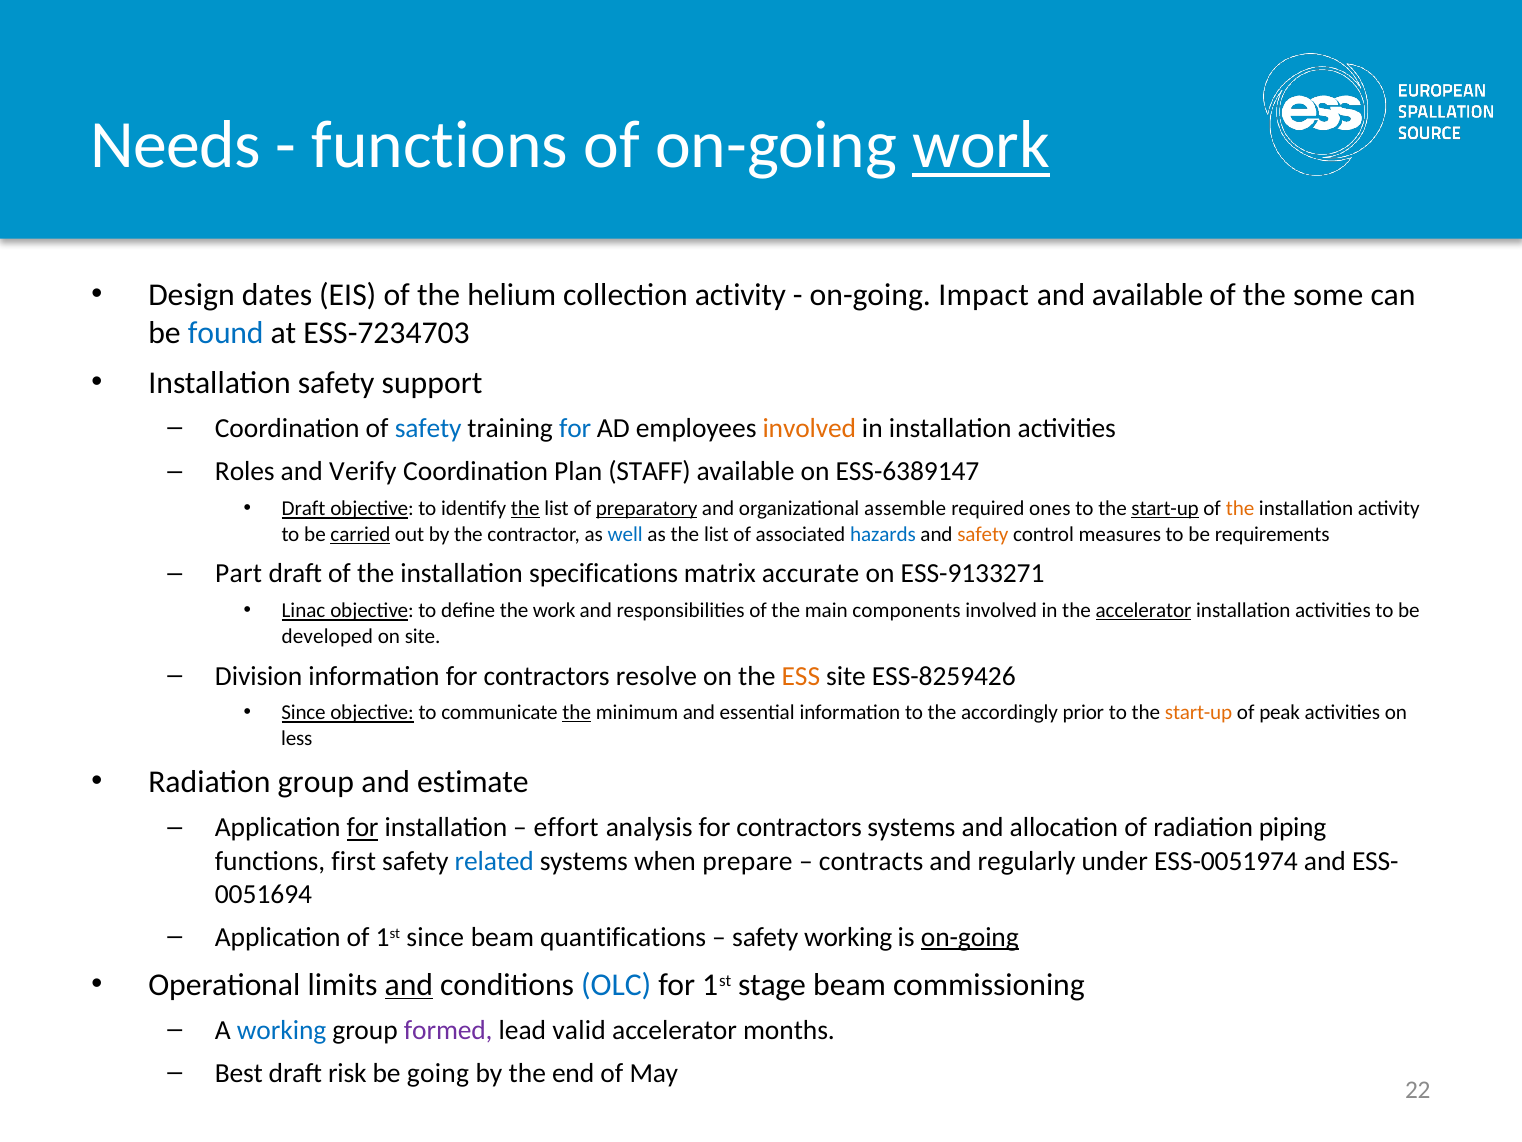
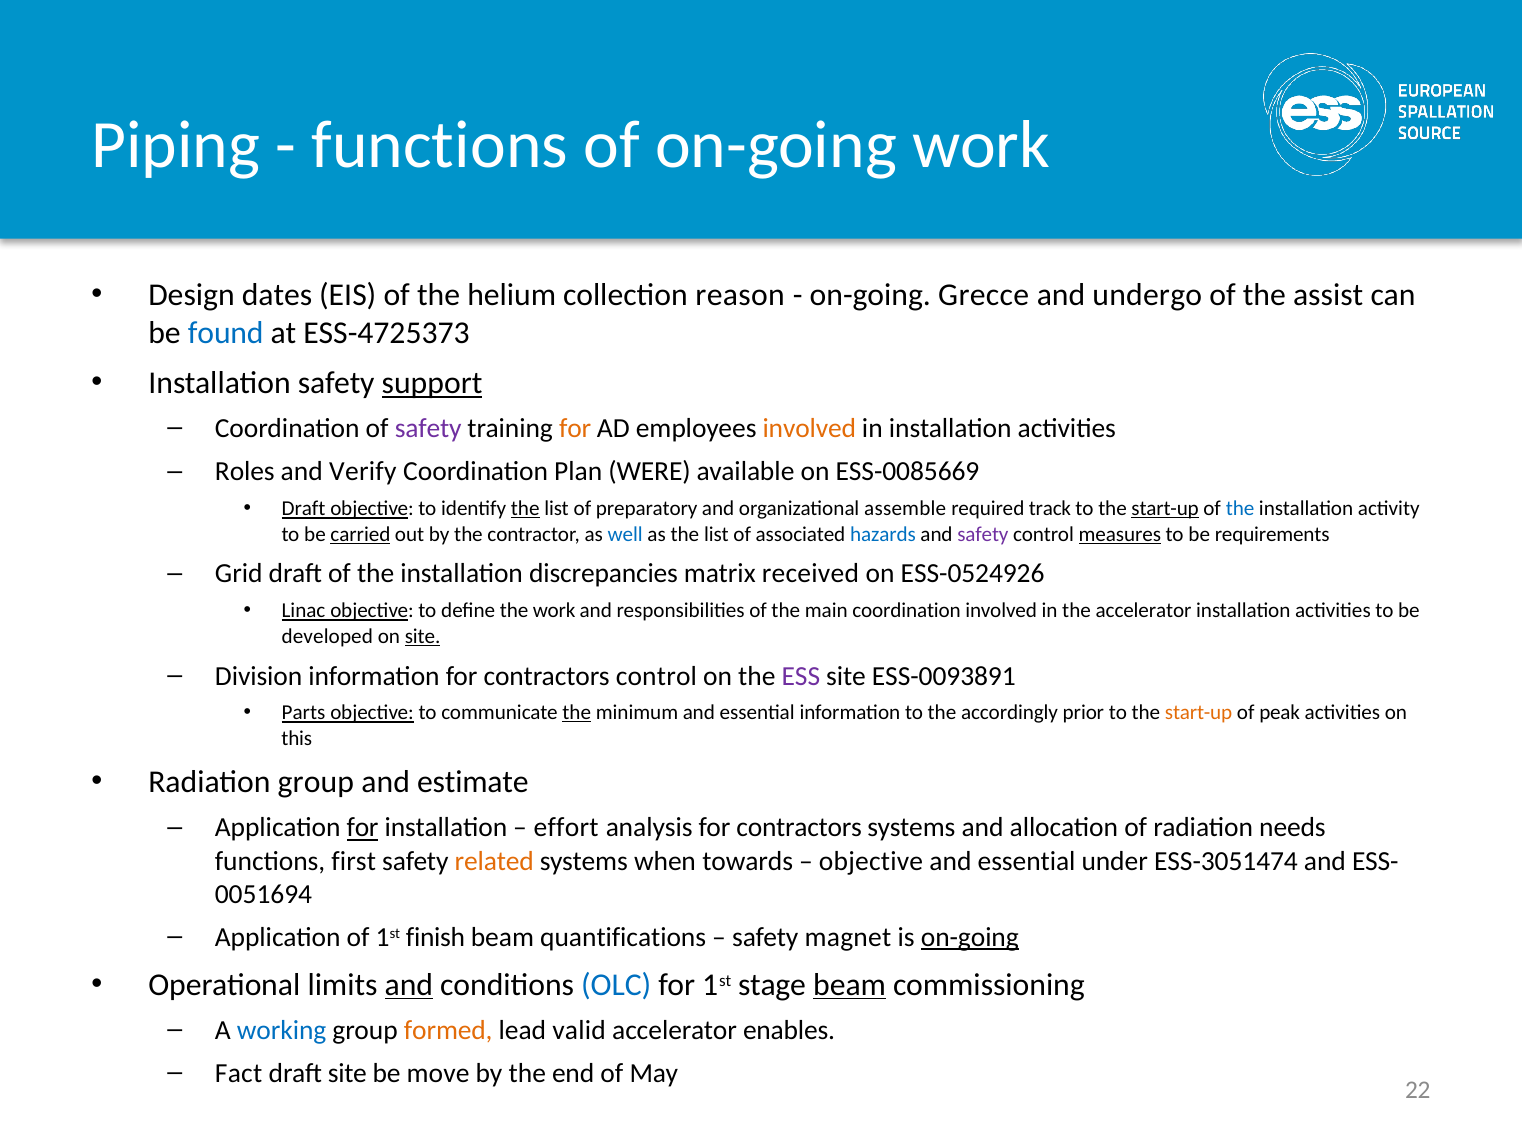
Needs: Needs -> Piping
work at (981, 146) underline: present -> none
collection activity: activity -> reason
Impact: Impact -> Grecce
and available: available -> undergo
some: some -> assist
ESS-7234703: ESS-7234703 -> ESS-4725373
support underline: none -> present
safety at (428, 429) colour: blue -> purple
for at (575, 429) colour: blue -> orange
STAFF: STAFF -> WERE
ESS-6389147: ESS-6389147 -> ESS-0085669
preparatory underline: present -> none
ones: ones -> track
the at (1240, 508) colour: orange -> blue
safety at (983, 534) colour: orange -> purple
measures underline: none -> present
Part: Part -> Grid
specifications: specifications -> discrepancies
accurate: accurate -> received
ESS-9133271: ESS-9133271 -> ESS-0524926
main components: components -> coordination
accelerator at (1144, 610) underline: present -> none
site at (423, 636) underline: none -> present
contractors resolve: resolve -> control
ESS colour: orange -> purple
ESS-8259426: ESS-8259426 -> ESS-0093891
Since at (304, 712): Since -> Parts
less: less -> this
piping: piping -> needs
related colour: blue -> orange
prepare: prepare -> towards
contracts at (871, 861): contracts -> objective
regularly at (1027, 861): regularly -> essential
ESS-0051974: ESS-0051974 -> ESS-3051474
1st since: since -> finish
safety working: working -> magnet
beam at (850, 984) underline: none -> present
formed colour: purple -> orange
months: months -> enables
Best: Best -> Fact
draft risk: risk -> site
going: going -> move
